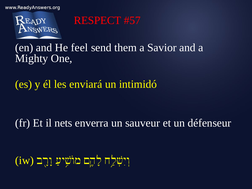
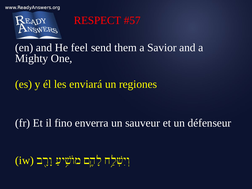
intimidó: intimidó -> regiones
nets: nets -> fino
